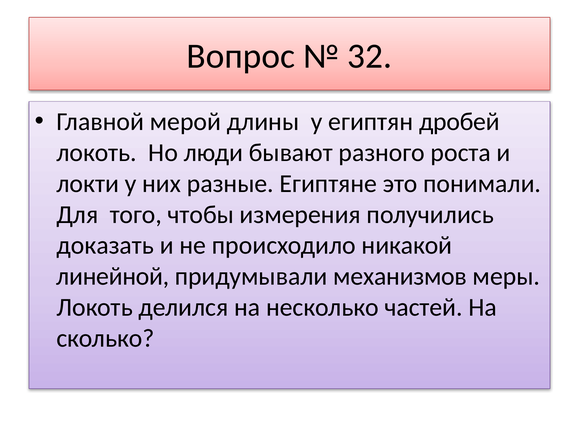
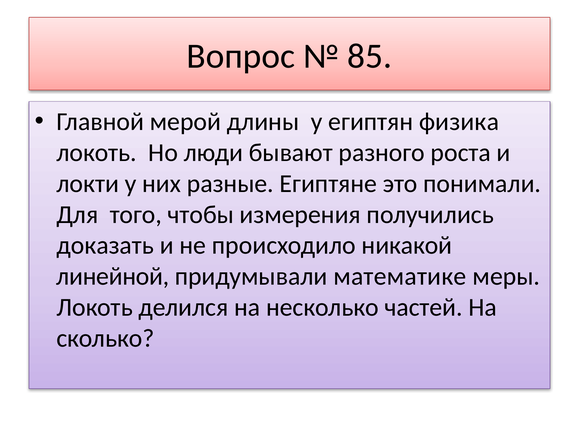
32: 32 -> 85
дробей: дробей -> физика
механизмов: механизмов -> математике
